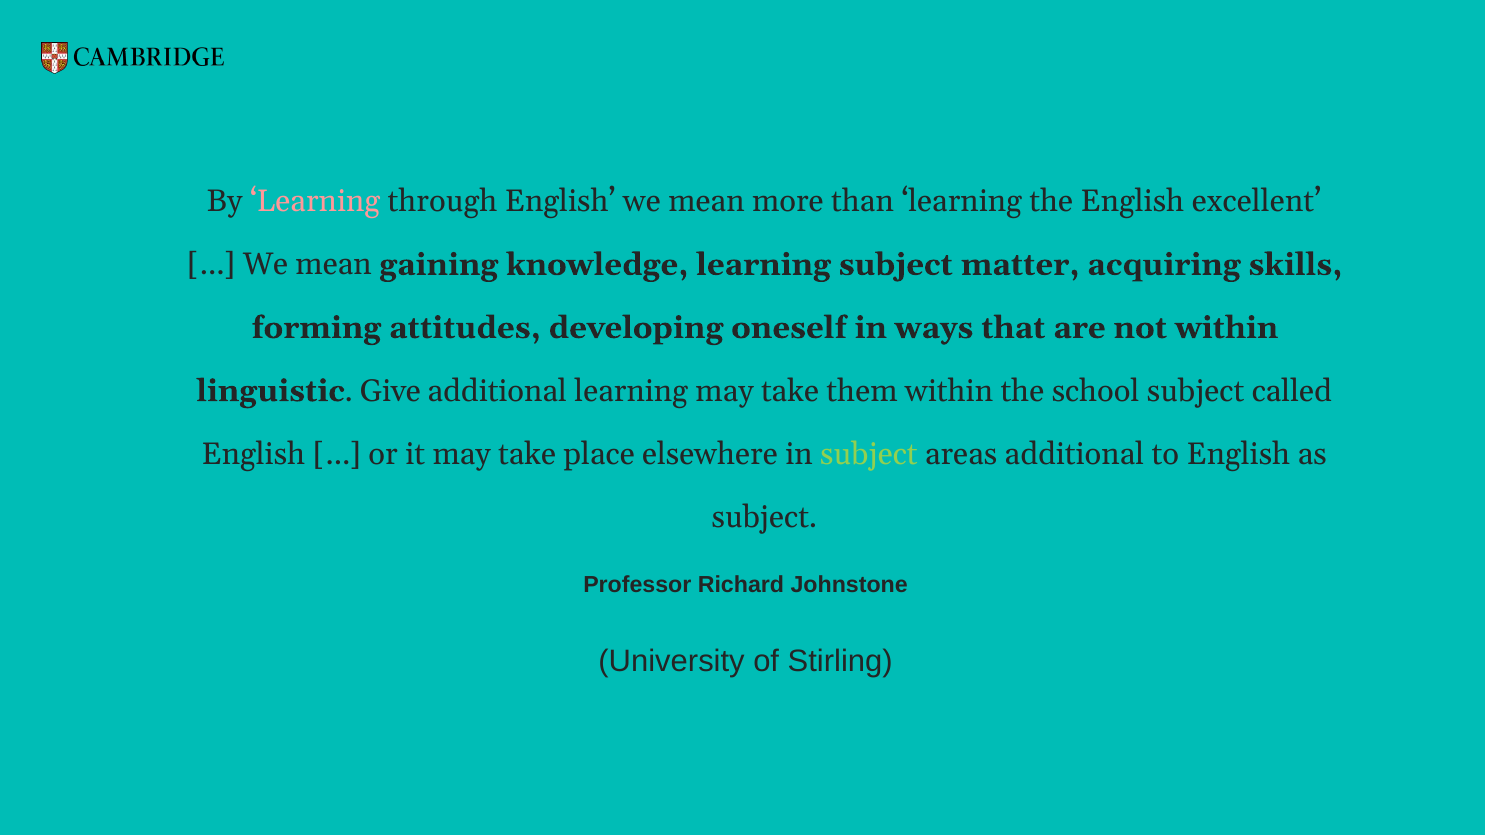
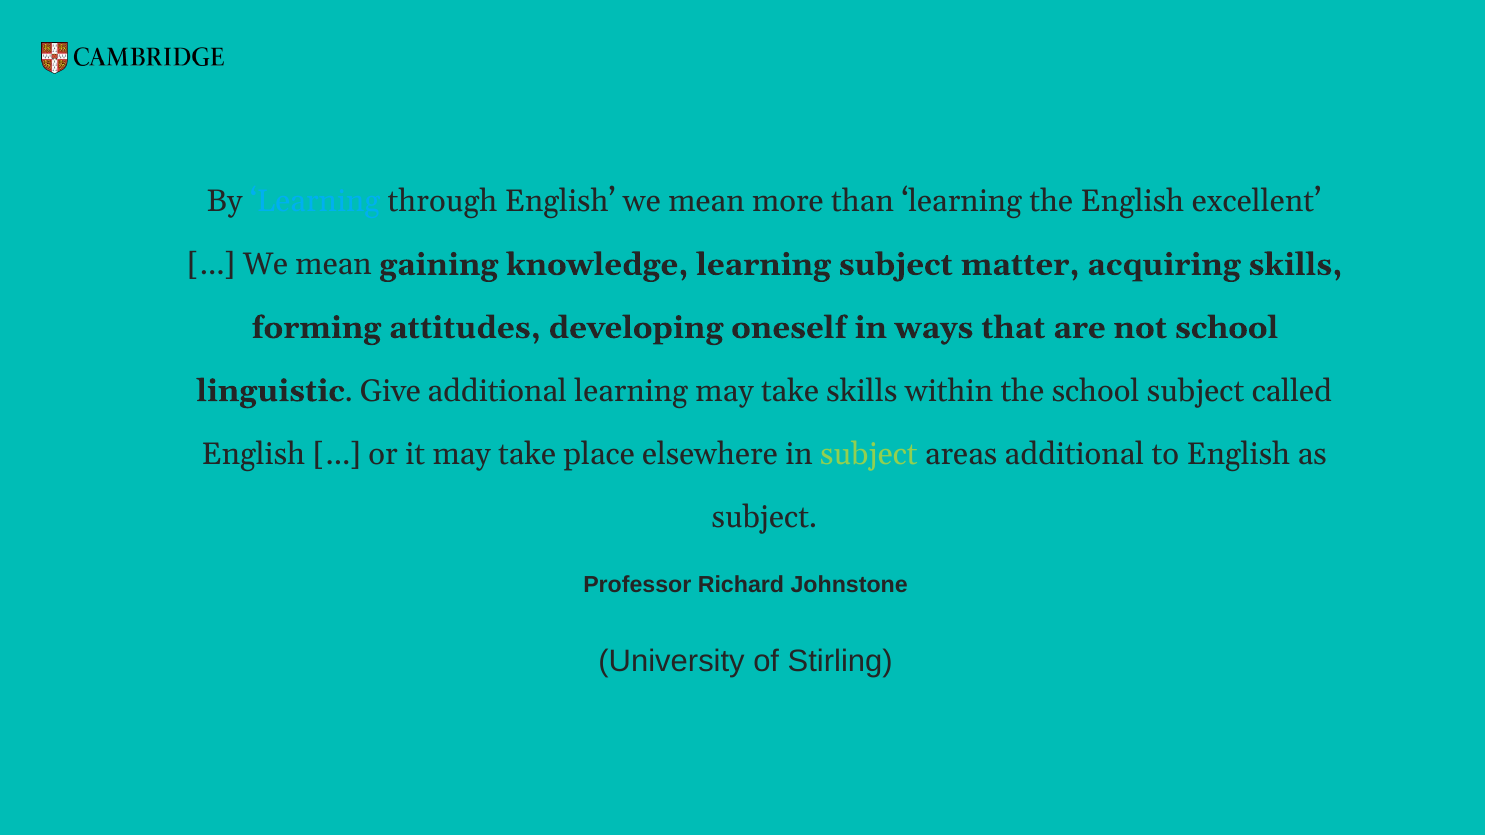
Learning at (315, 201) colour: pink -> light blue
not within: within -> school
take them: them -> skills
